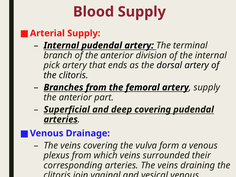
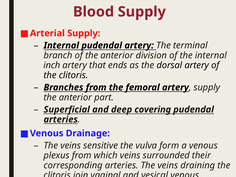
pick: pick -> inch
veins covering: covering -> sensitive
